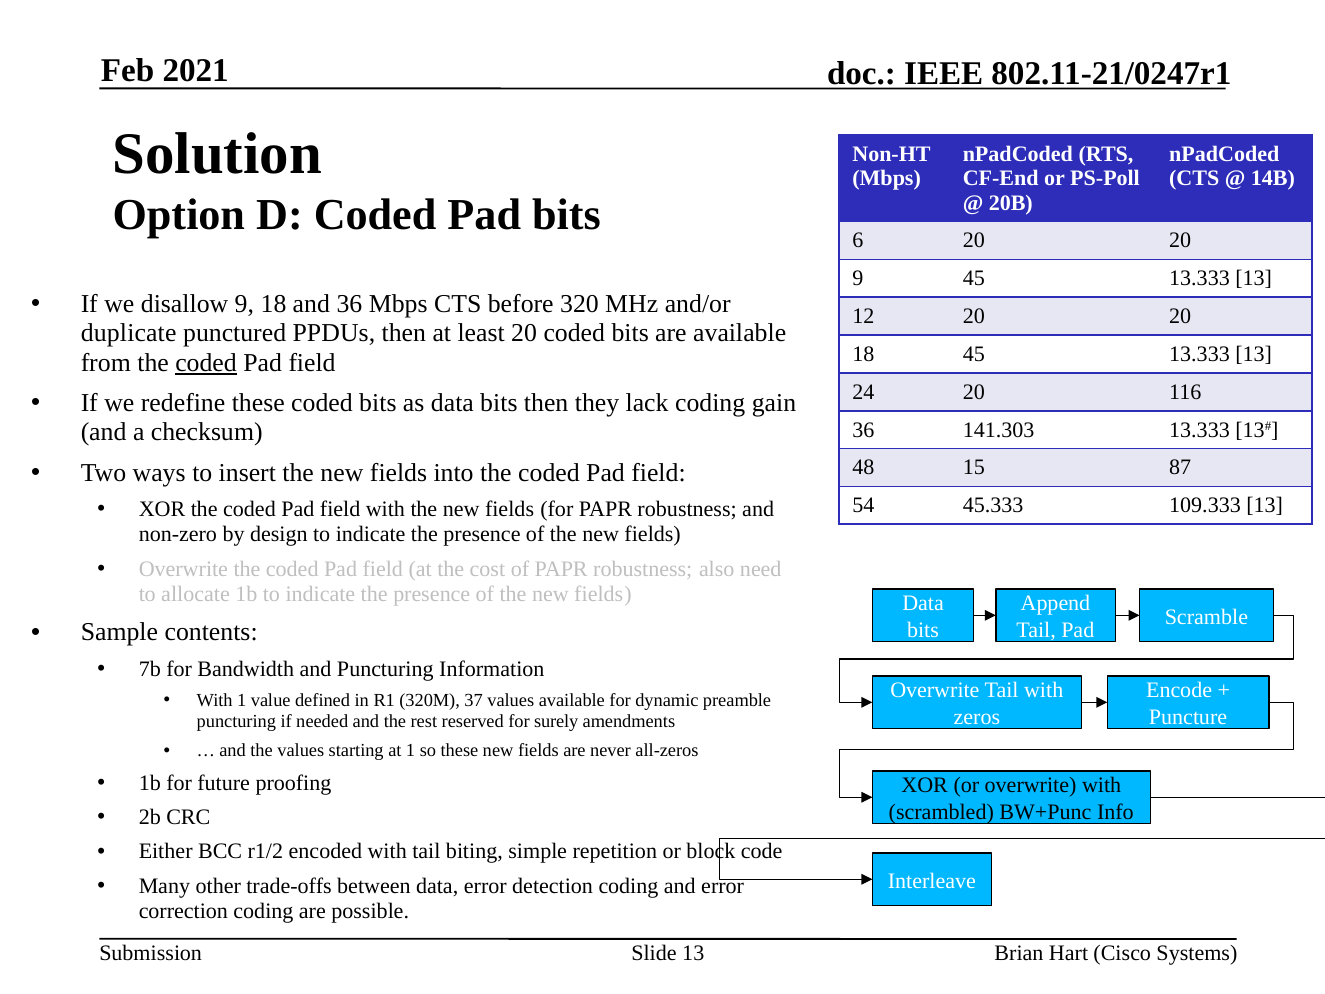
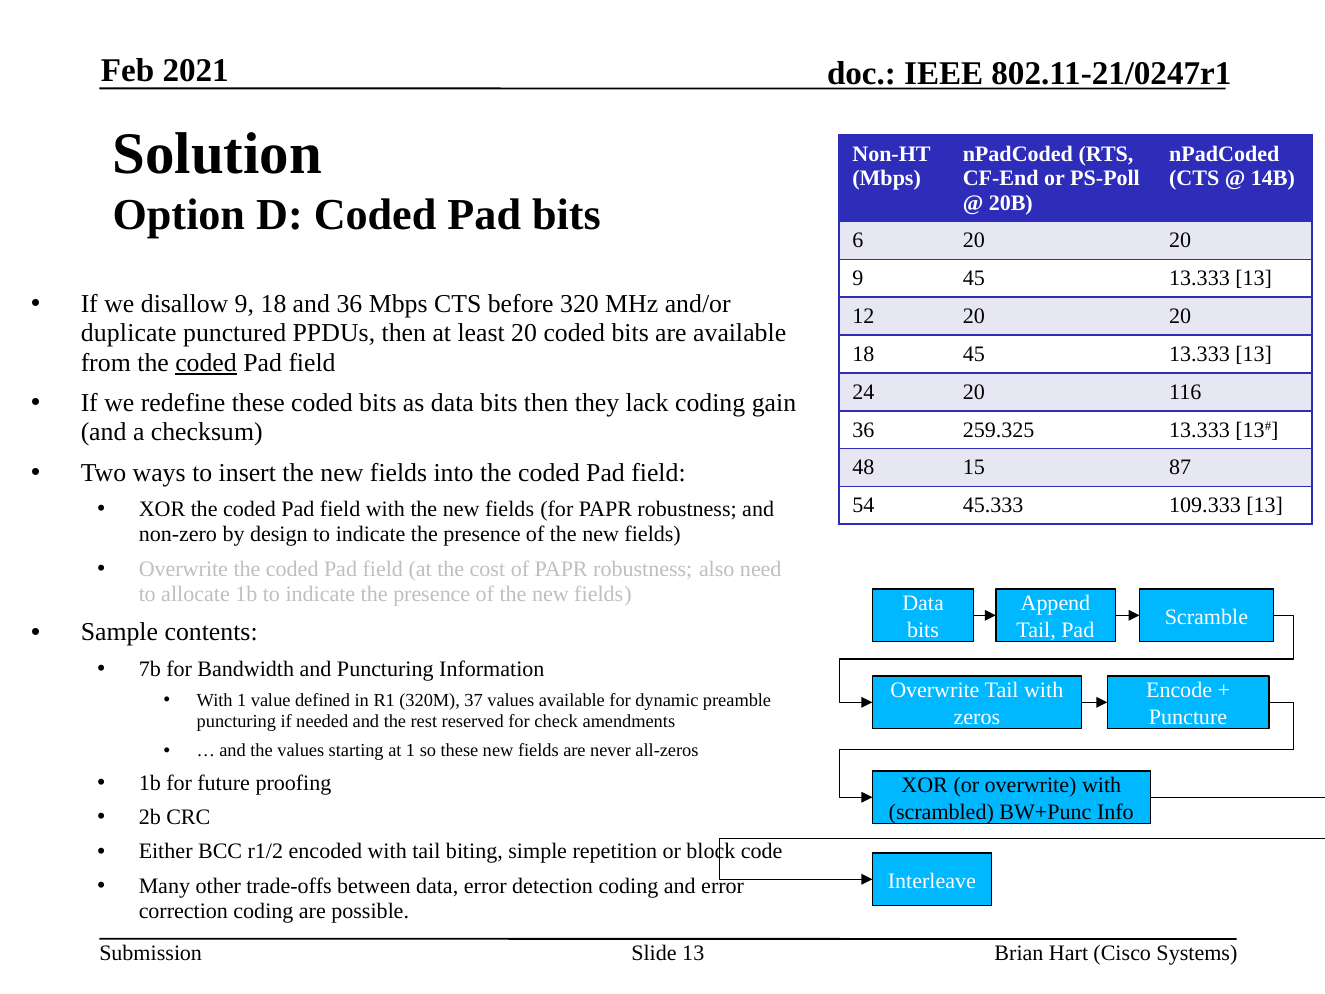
141.303: 141.303 -> 259.325
surely: surely -> check
